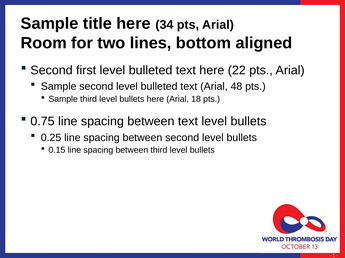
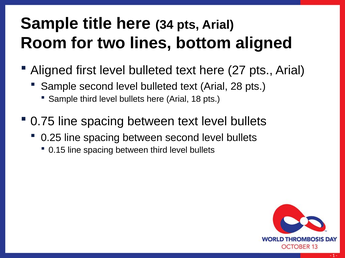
Second at (52, 70): Second -> Aligned
22: 22 -> 27
48: 48 -> 28
